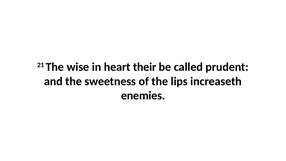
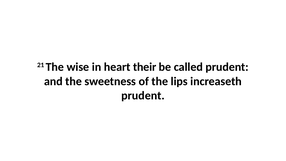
enemies at (143, 96): enemies -> prudent
